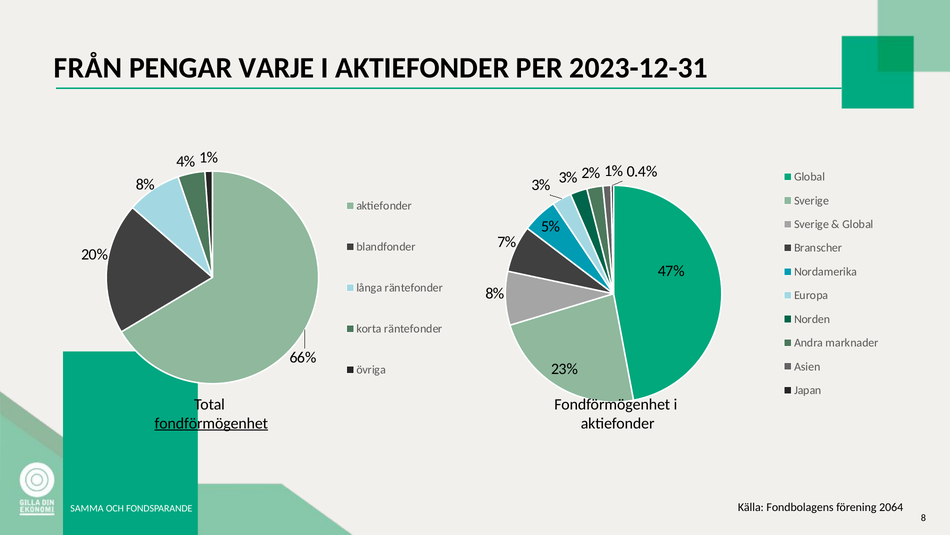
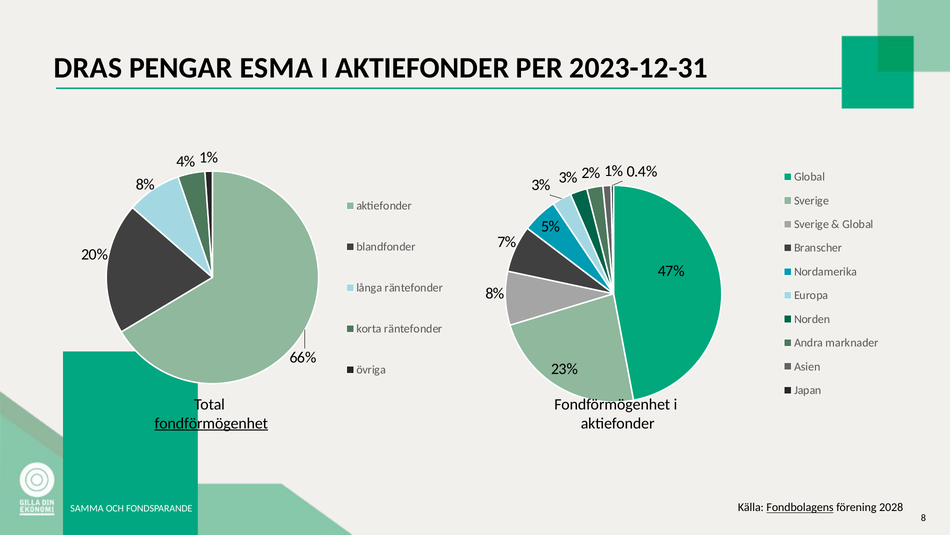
FRÅN: FRÅN -> DRAS
VARJE: VARJE -> ESMA
Fondbolagens underline: none -> present
2064: 2064 -> 2028
